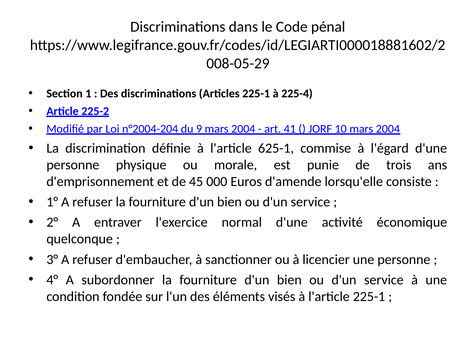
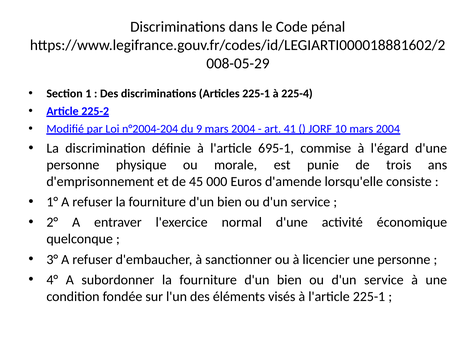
625-1: 625-1 -> 695-1
